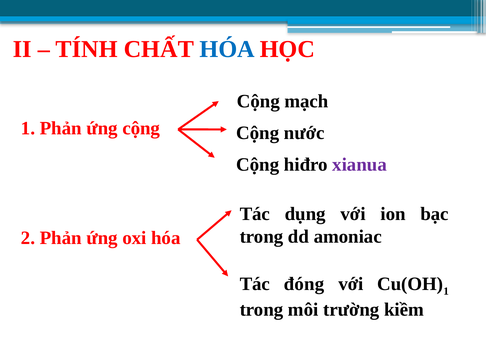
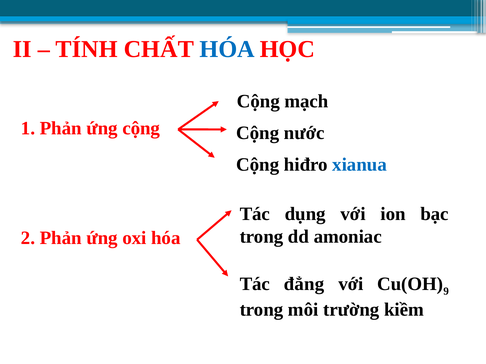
xianua colour: purple -> blue
đóng: đóng -> đẳng
1 at (446, 292): 1 -> 9
